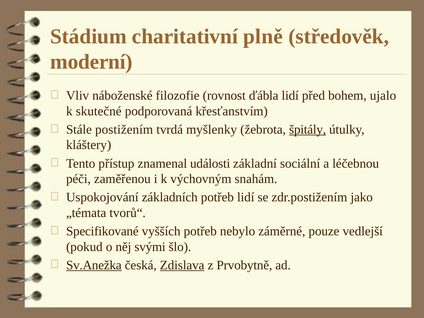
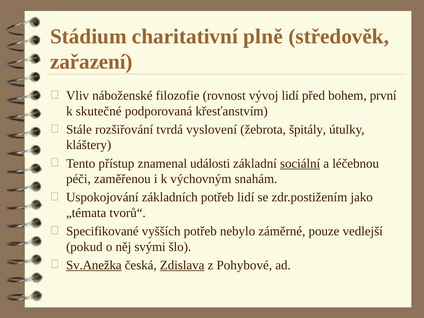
moderní: moderní -> zařazení
ďábla: ďábla -> vývoj
ujalo: ujalo -> první
postižením: postižením -> rozšiřování
myšlenky: myšlenky -> vyslovení
špitály underline: present -> none
sociální underline: none -> present
Prvobytně: Prvobytně -> Pohybové
